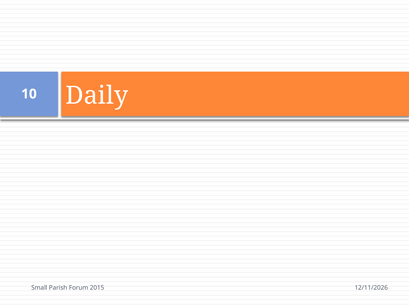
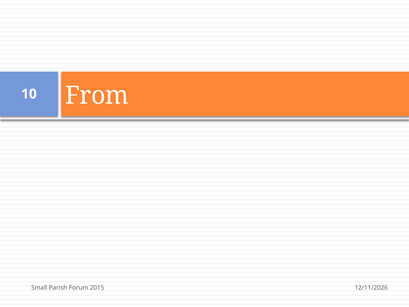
Daily: Daily -> From
